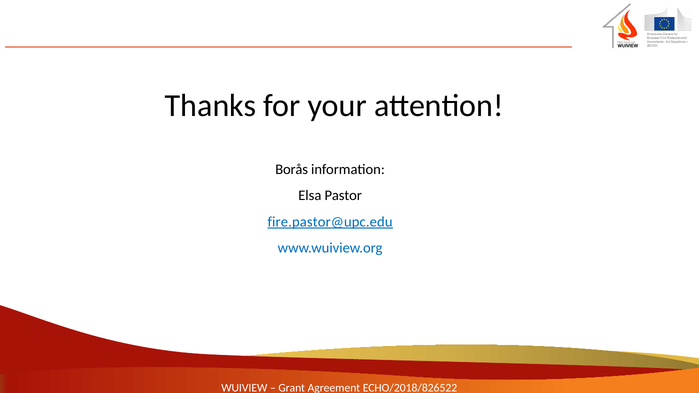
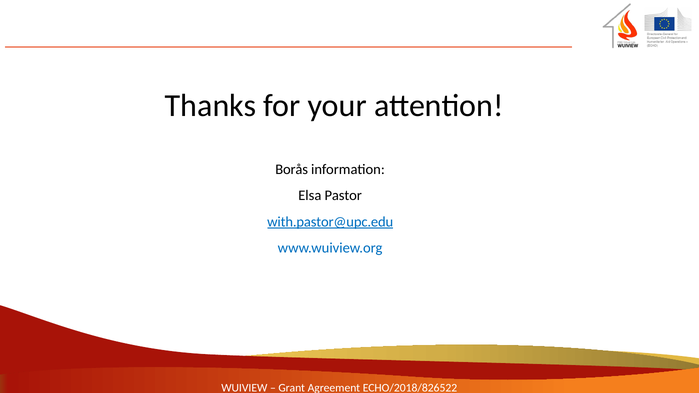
fire.pastor@upc.edu: fire.pastor@upc.edu -> with.pastor@upc.edu
